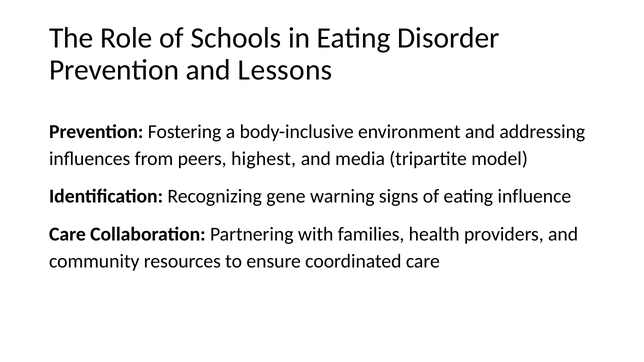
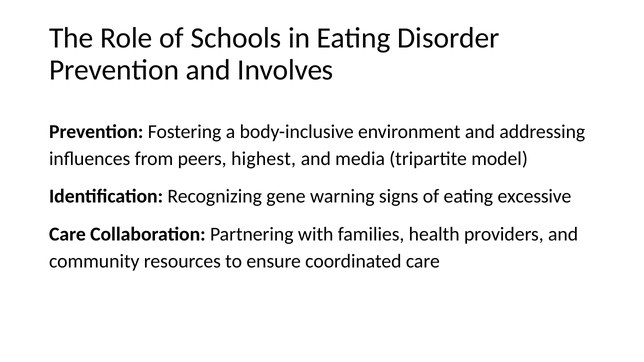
Lessons: Lessons -> Involves
influence: influence -> excessive
